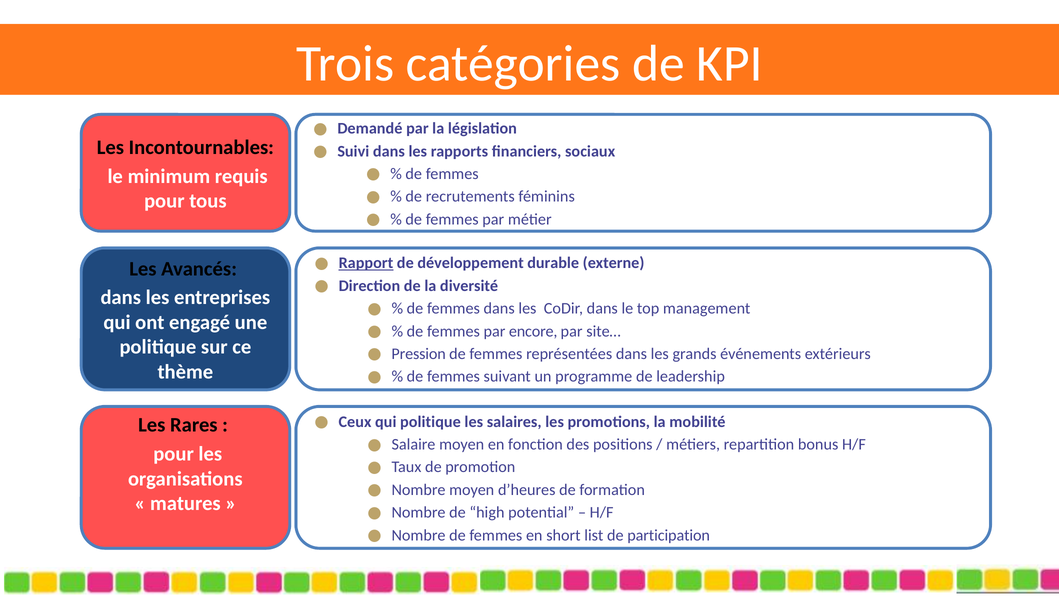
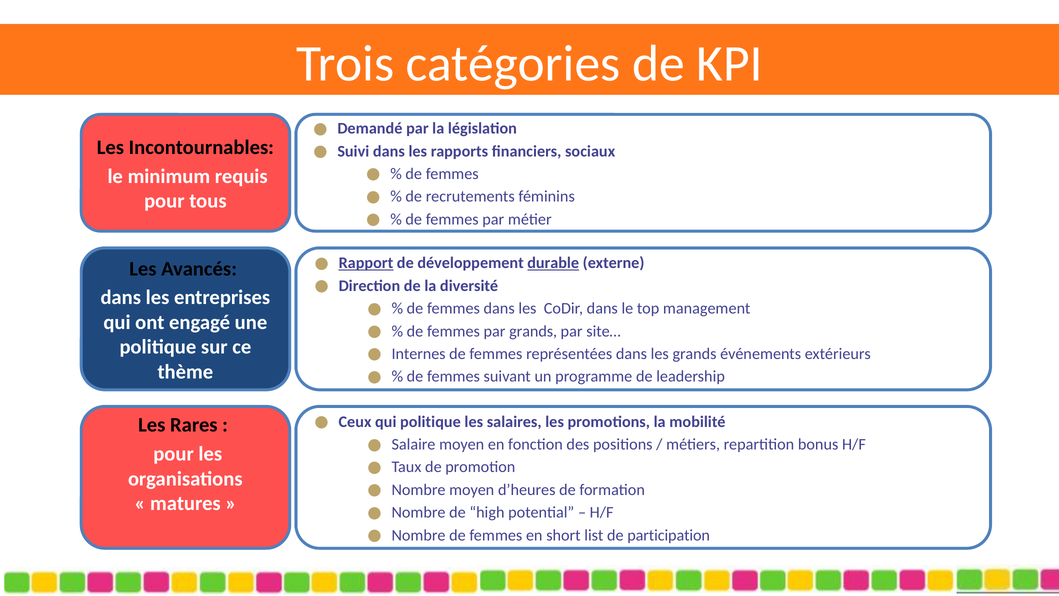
durable underline: none -> present
par encore: encore -> grands
Pression: Pression -> Internes
